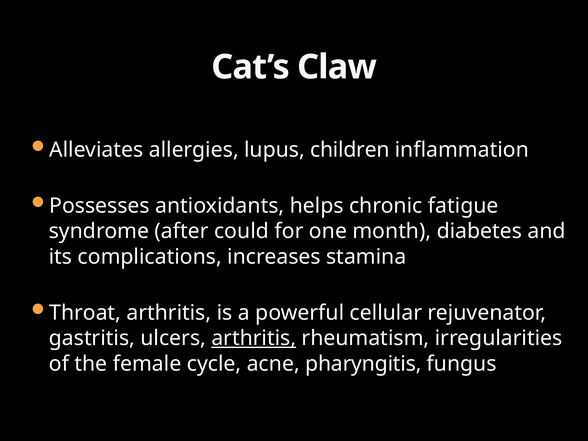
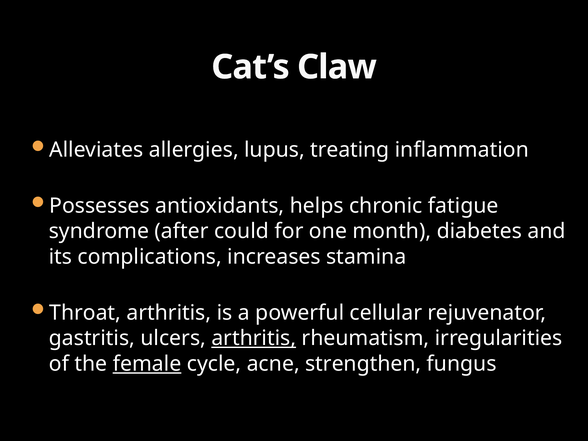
children: children -> treating
female underline: none -> present
pharyngitis: pharyngitis -> strengthen
